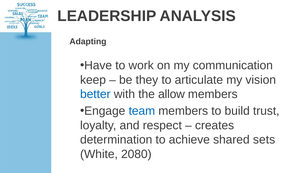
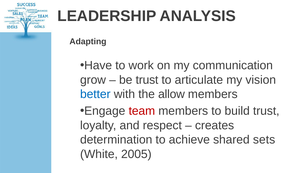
keep: keep -> grow
be they: they -> trust
team colour: blue -> red
2080: 2080 -> 2005
